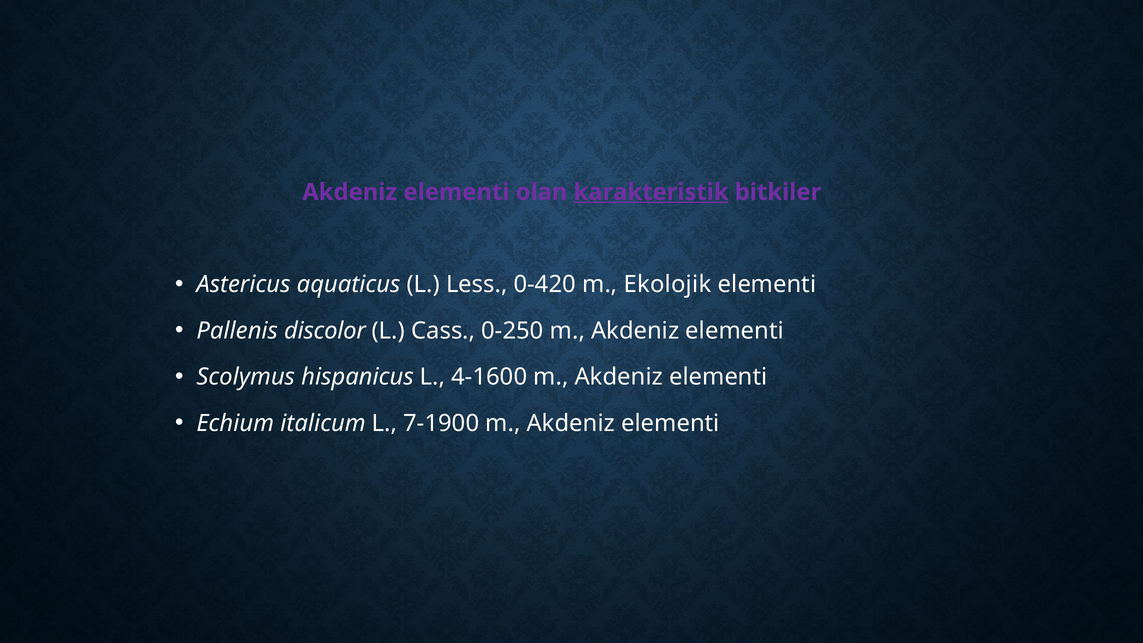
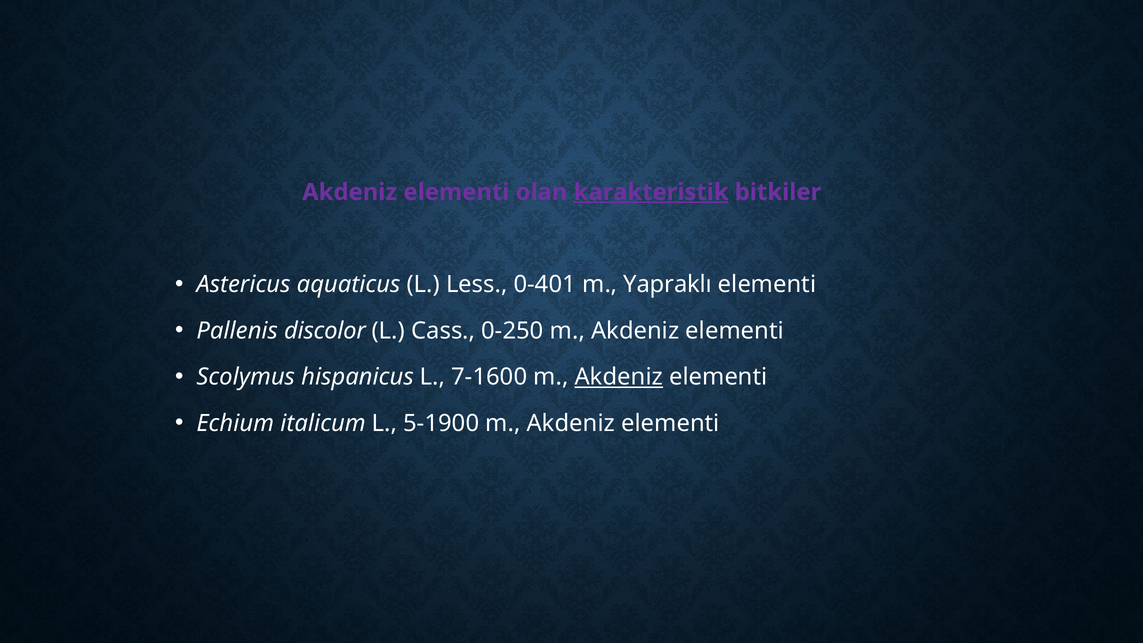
0-420: 0-420 -> 0-401
Ekolojik: Ekolojik -> Yapraklı
4-1600: 4-1600 -> 7-1600
Akdeniz at (619, 377) underline: none -> present
7-1900: 7-1900 -> 5-1900
